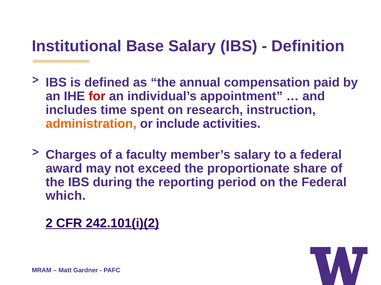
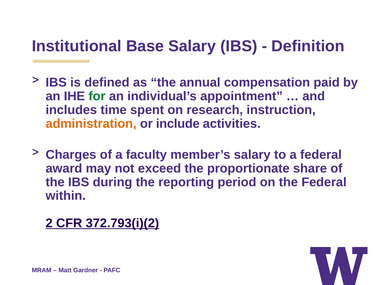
for colour: red -> green
which: which -> within
242.101(i)(2: 242.101(i)(2 -> 372.793(i)(2
